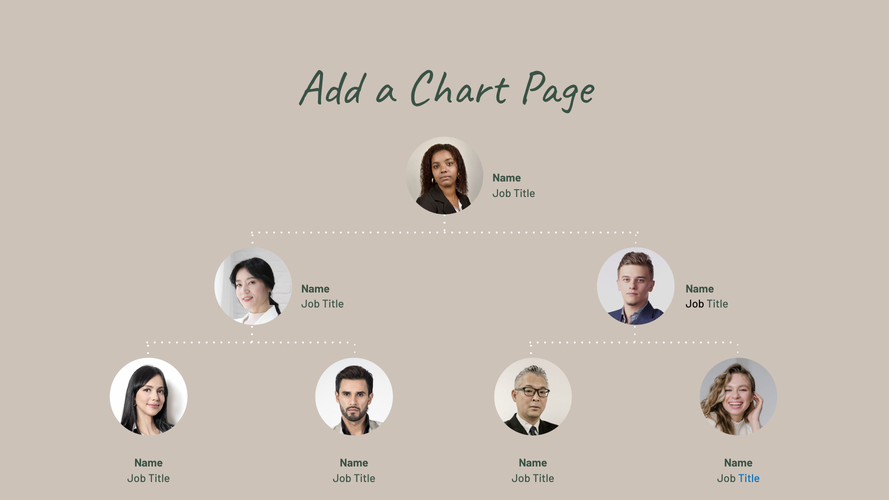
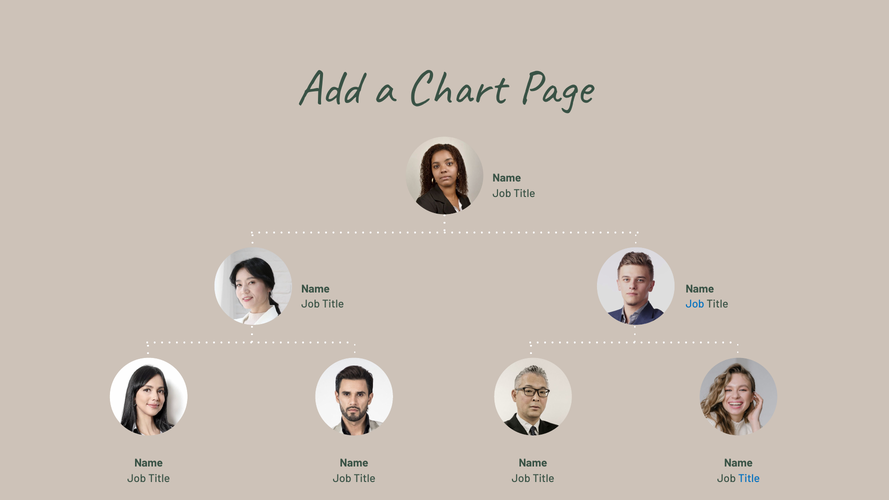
Job at (695, 304) colour: black -> blue
